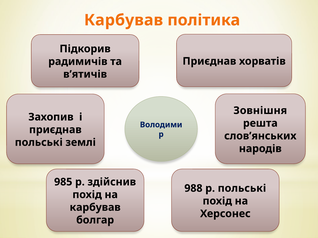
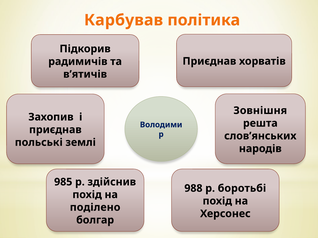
р польські: польські -> боротьбі
карбував at (95, 208): карбував -> поділено
